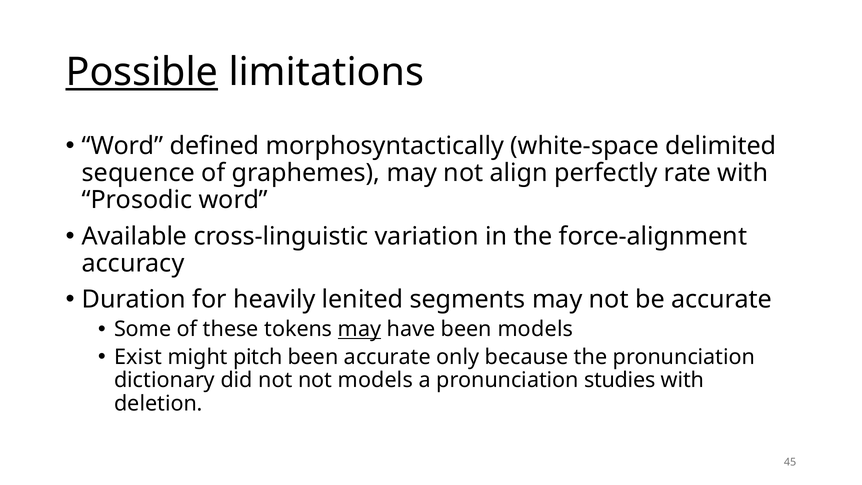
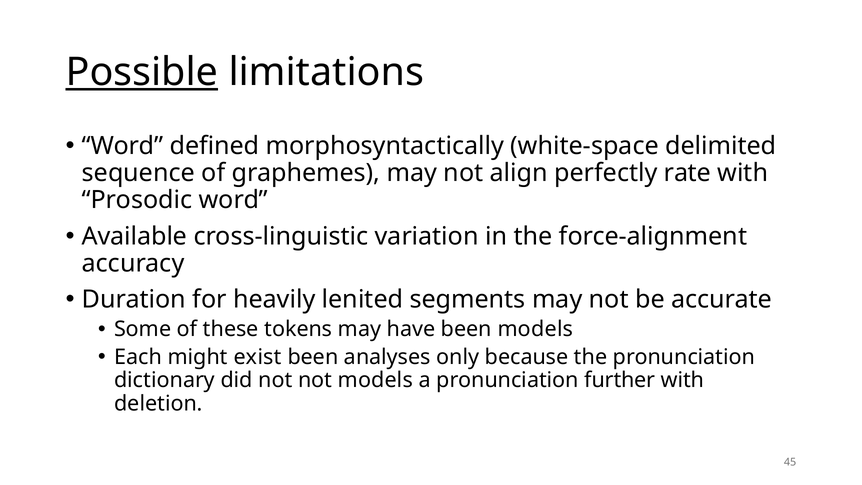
may at (360, 329) underline: present -> none
Exist: Exist -> Each
pitch: pitch -> exist
been accurate: accurate -> analyses
studies: studies -> further
